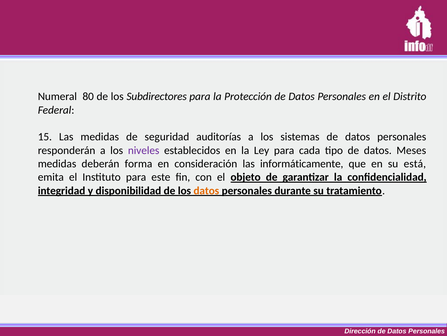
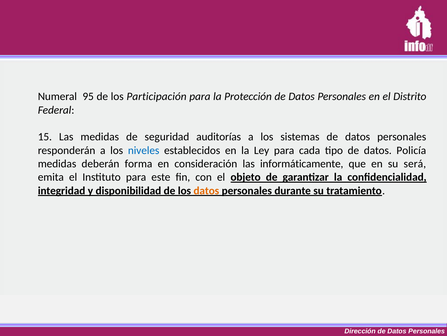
80: 80 -> 95
Subdirectores: Subdirectores -> Participación
niveles colour: purple -> blue
Meses: Meses -> Policía
está: está -> será
